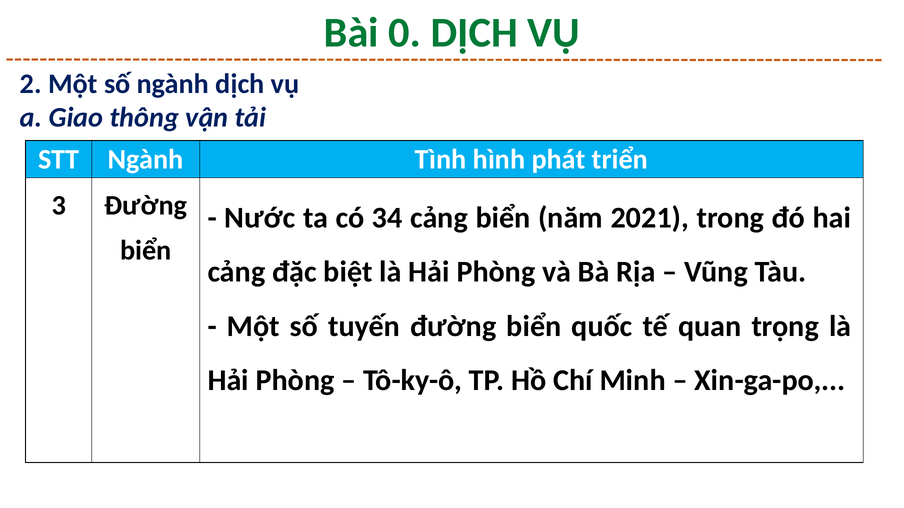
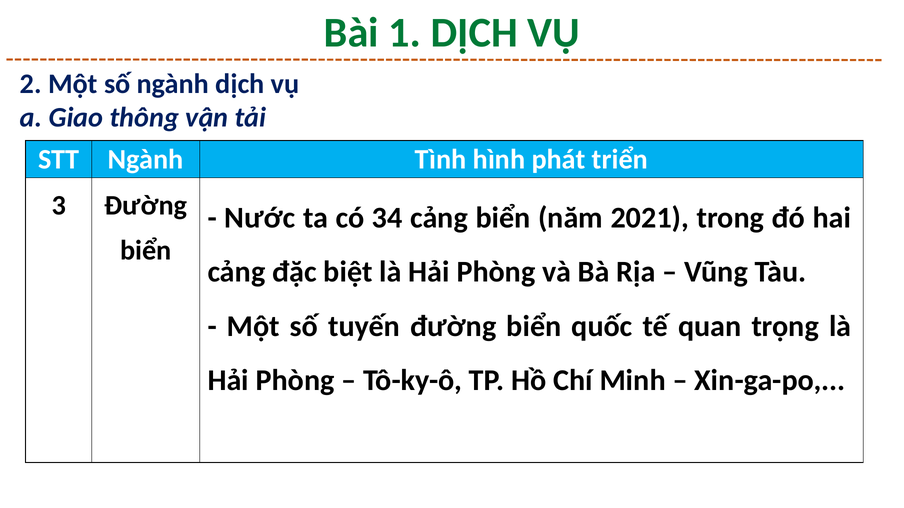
0: 0 -> 1
